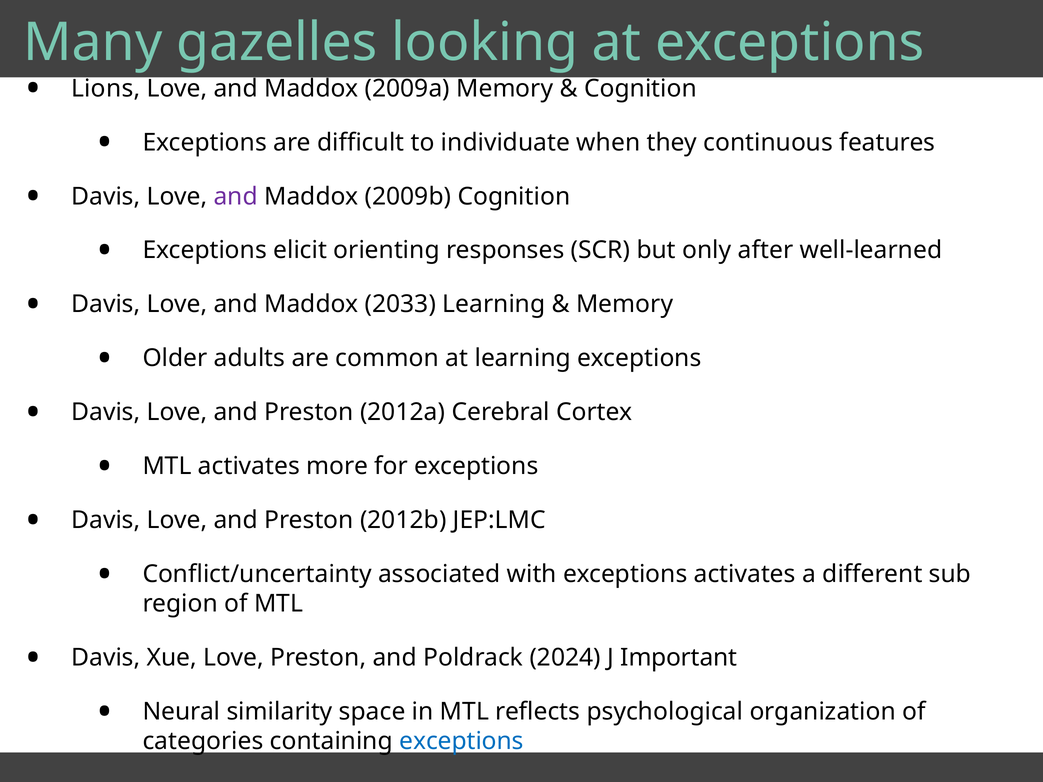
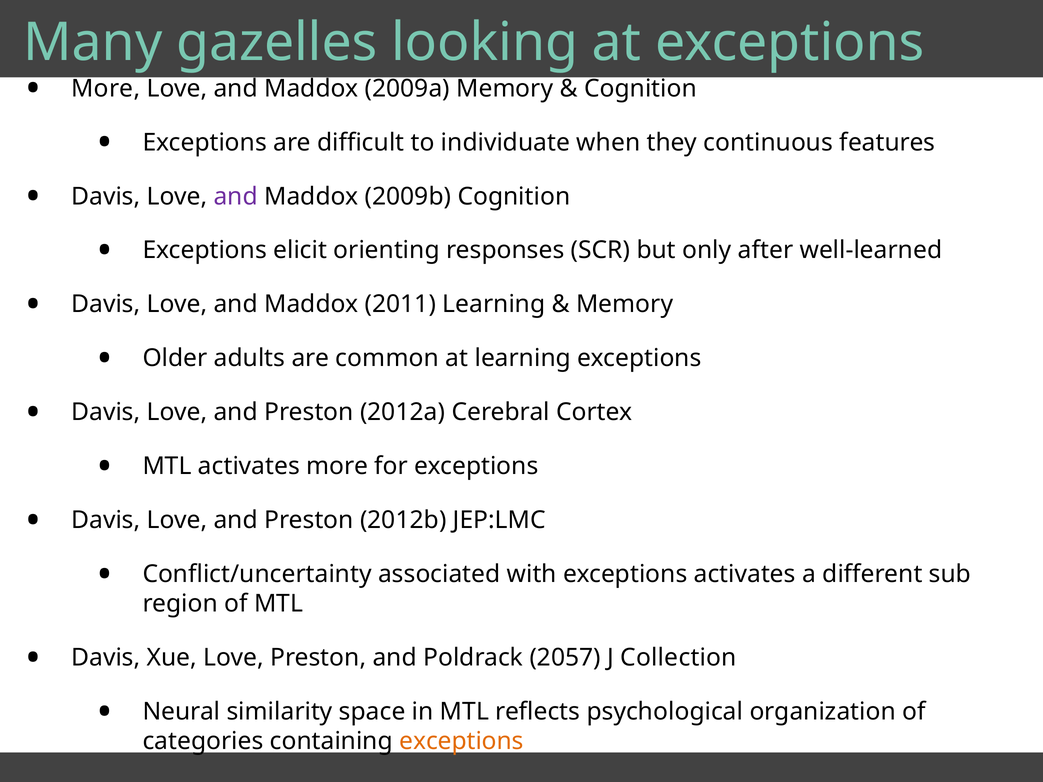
Lions at (106, 88): Lions -> More
2033: 2033 -> 2011
2024: 2024 -> 2057
Important: Important -> Collection
exceptions at (461, 742) colour: blue -> orange
